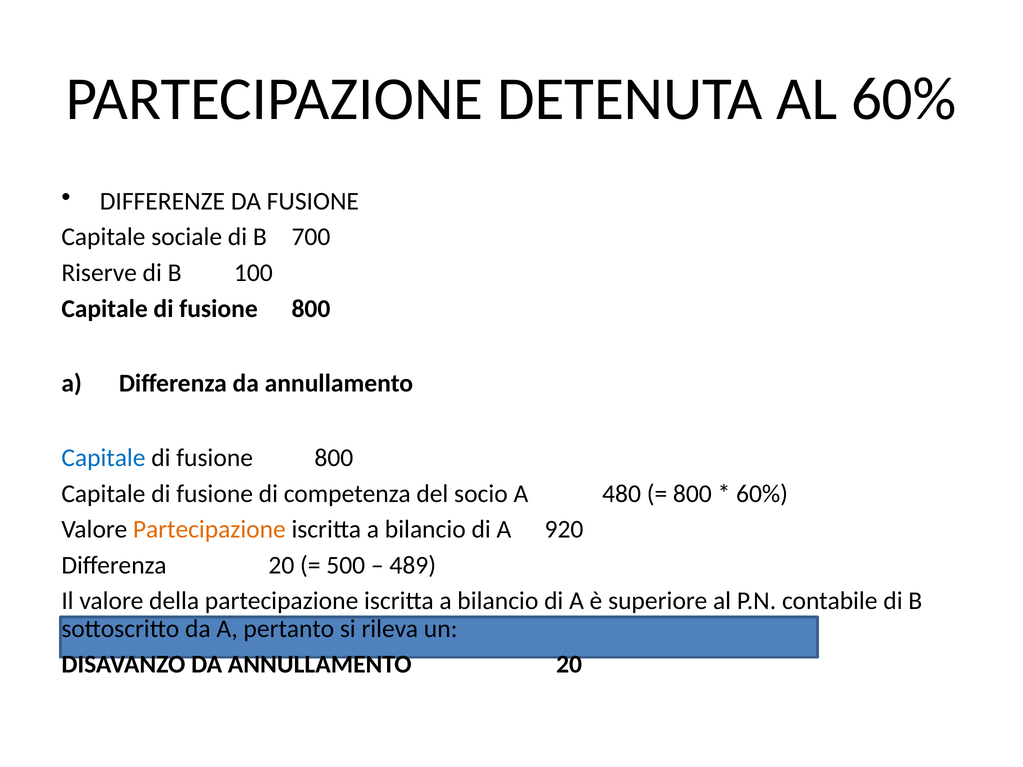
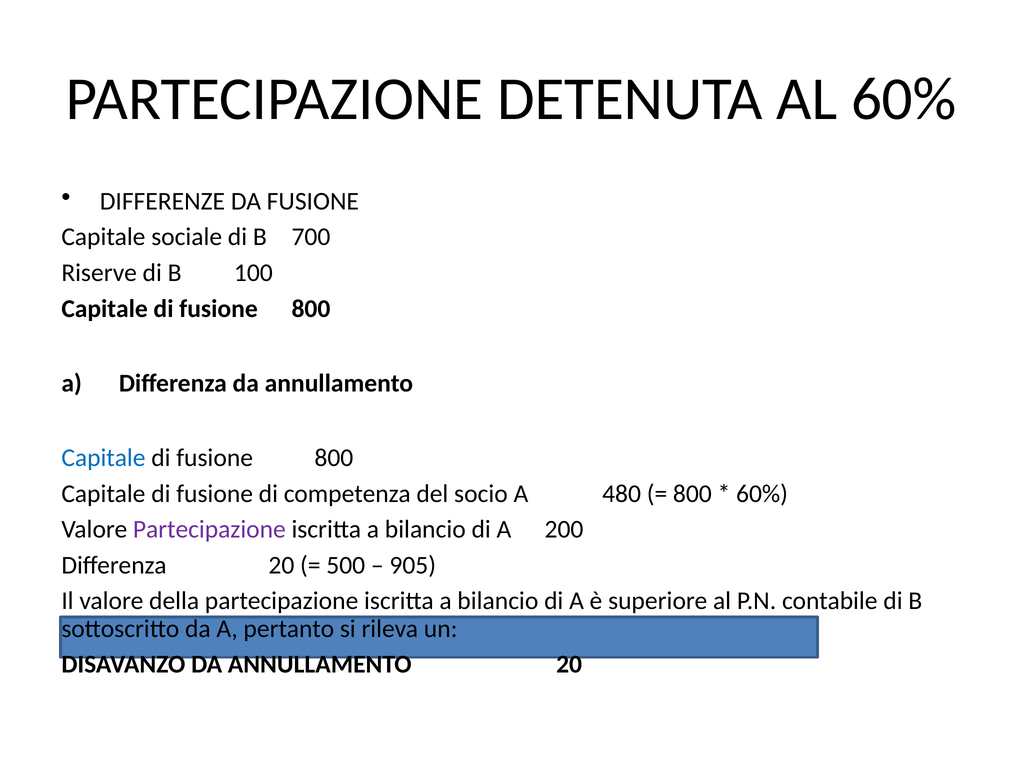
Partecipazione at (209, 530) colour: orange -> purple
920: 920 -> 200
489: 489 -> 905
